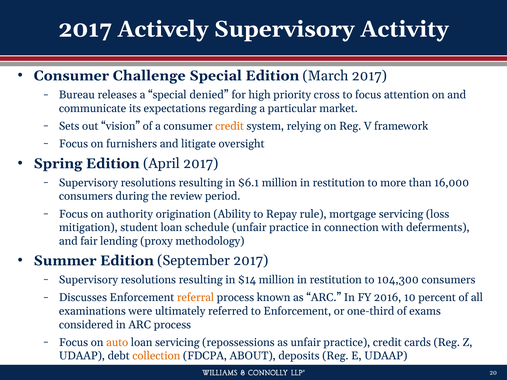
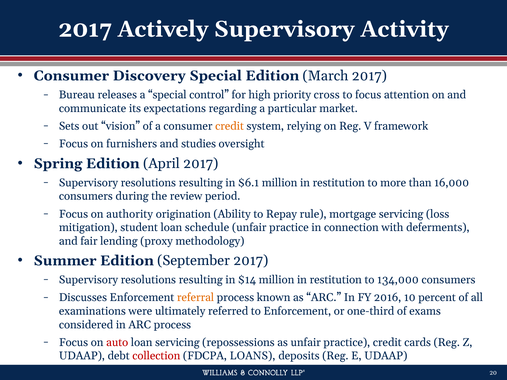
Challenge: Challenge -> Discovery
denied: denied -> control
litigate: litigate -> studies
104,300: 104,300 -> 134,000
auto colour: orange -> red
collection colour: orange -> red
ABOUT: ABOUT -> LOANS
